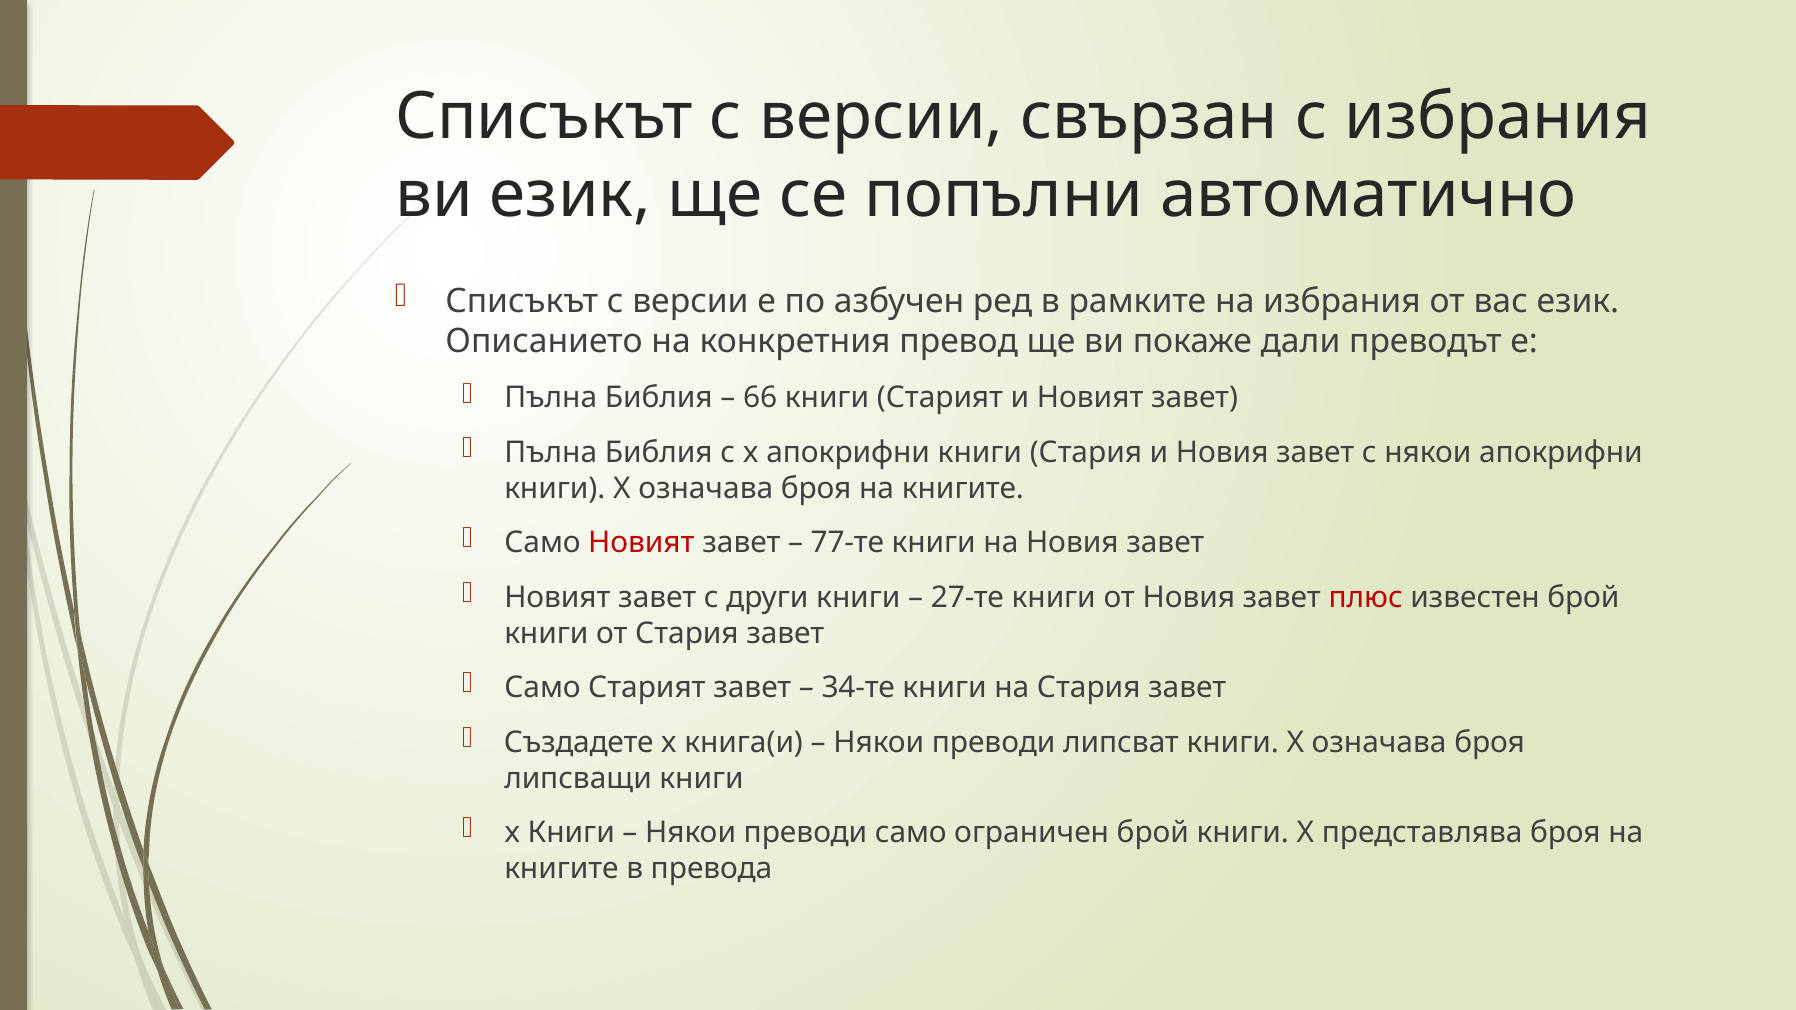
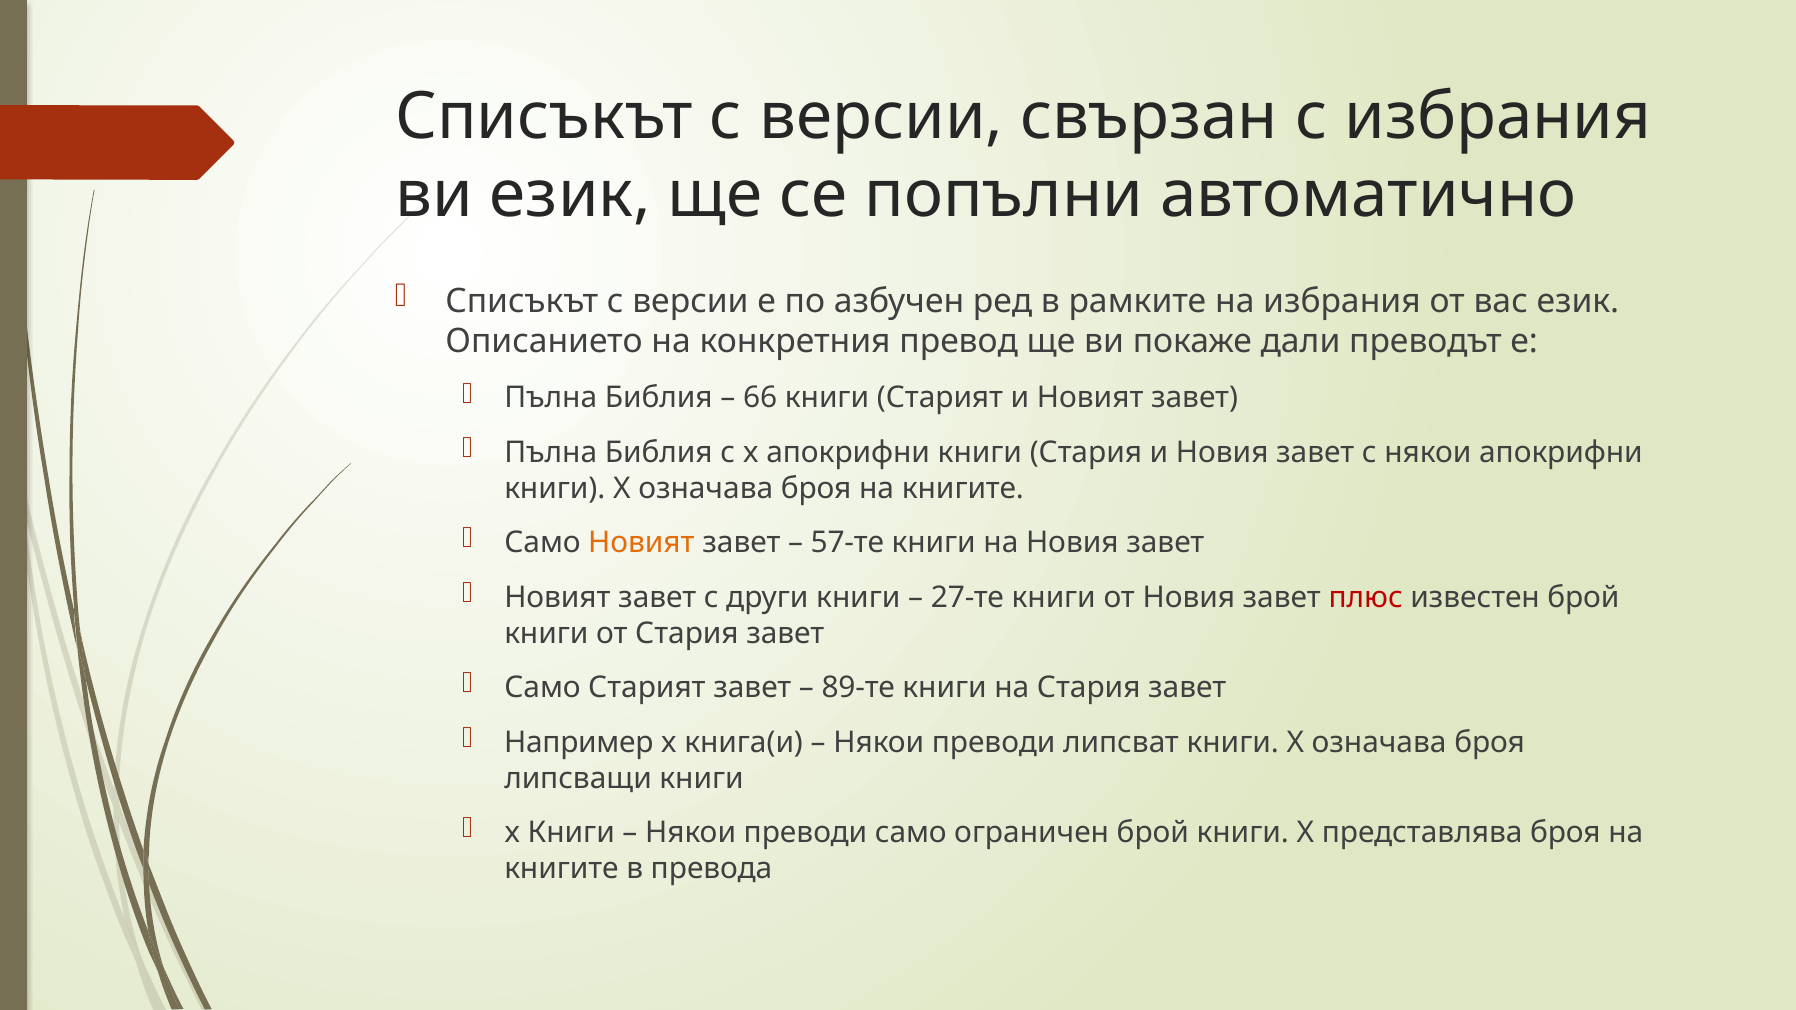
Новият at (641, 543) colour: red -> orange
77-те: 77-те -> 57-те
34-те: 34-те -> 89-те
Създадете: Създадете -> Например
